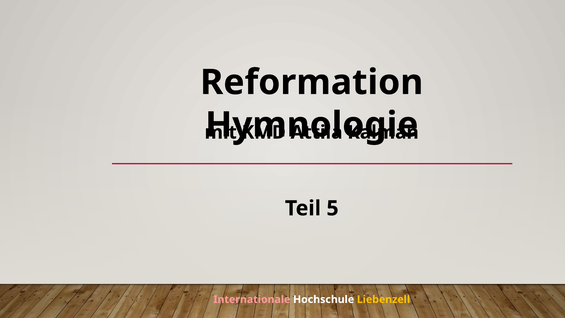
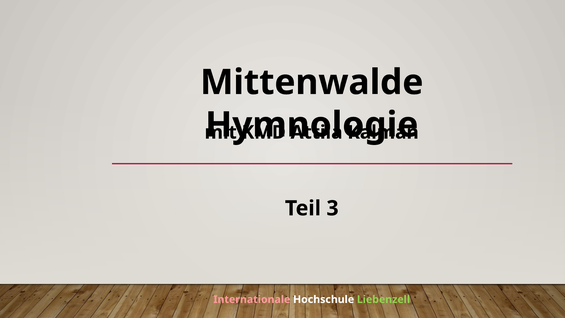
Reformation: Reformation -> Mittenwalde
5: 5 -> 3
Liebenzell colour: yellow -> light green
